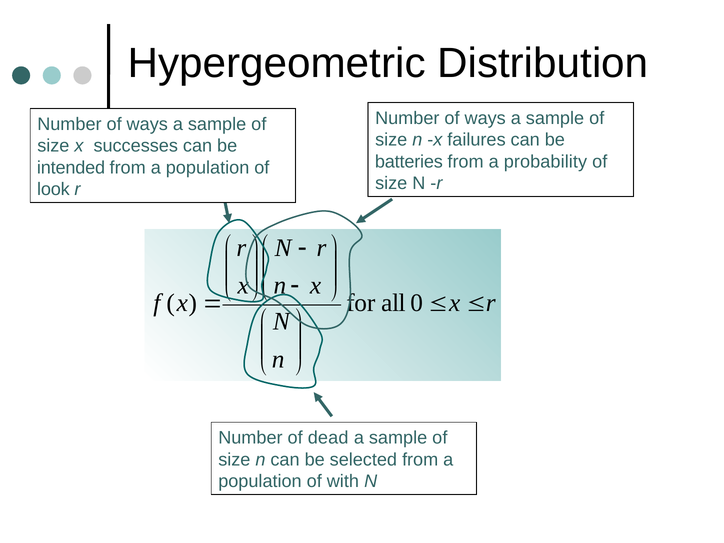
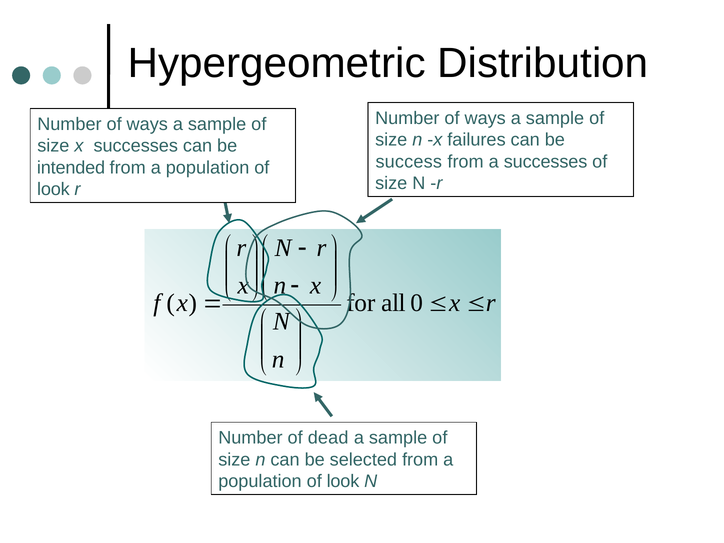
batteries: batteries -> success
a probability: probability -> successes
with at (343, 481): with -> look
